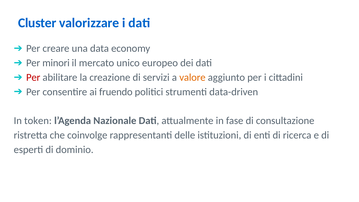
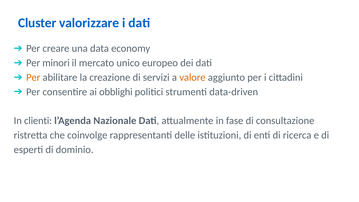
Per at (33, 77) colour: red -> orange
fruendo: fruendo -> obblighi
token: token -> clienti
